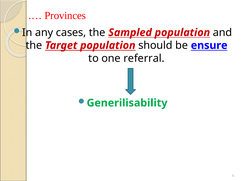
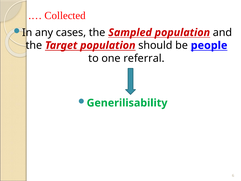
Provinces: Provinces -> Collected
ensure: ensure -> people
